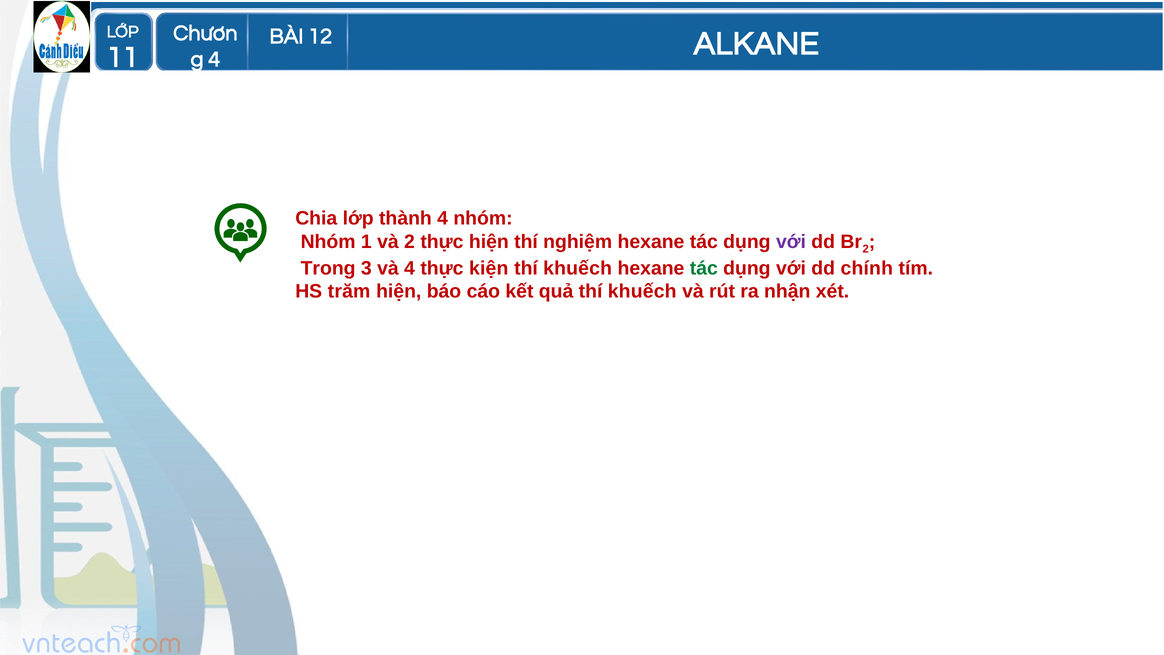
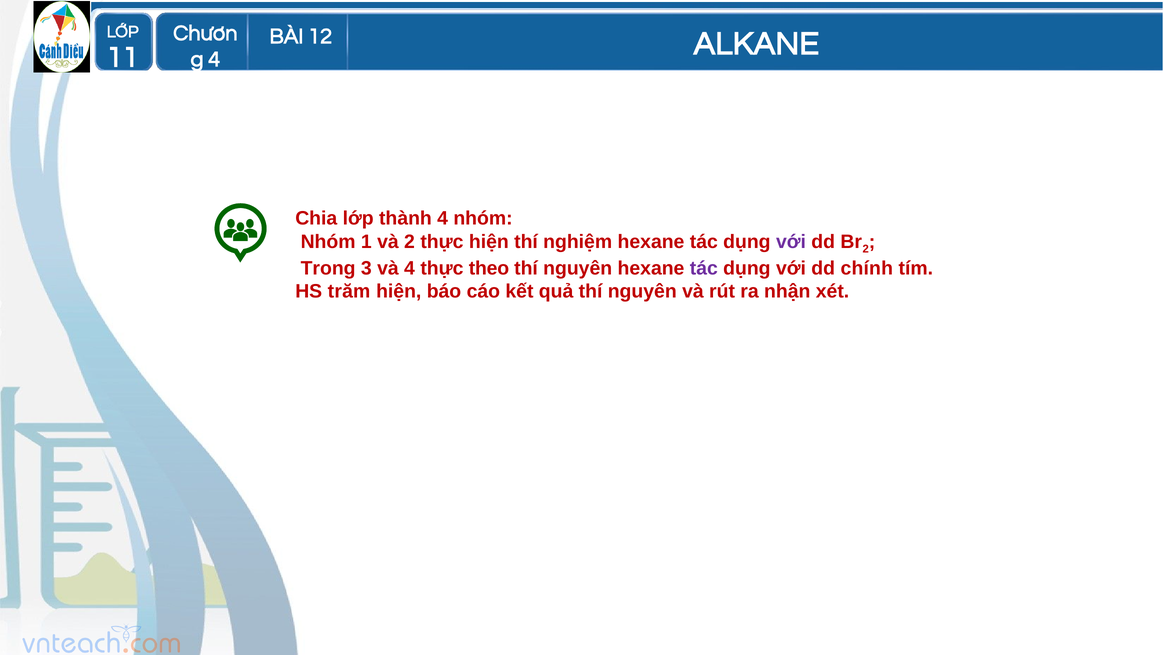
kiện: kiện -> theo
khuếch at (578, 268): khuếch -> nguyên
tác at (704, 268) colour: green -> purple
quả thí khuếch: khuếch -> nguyên
